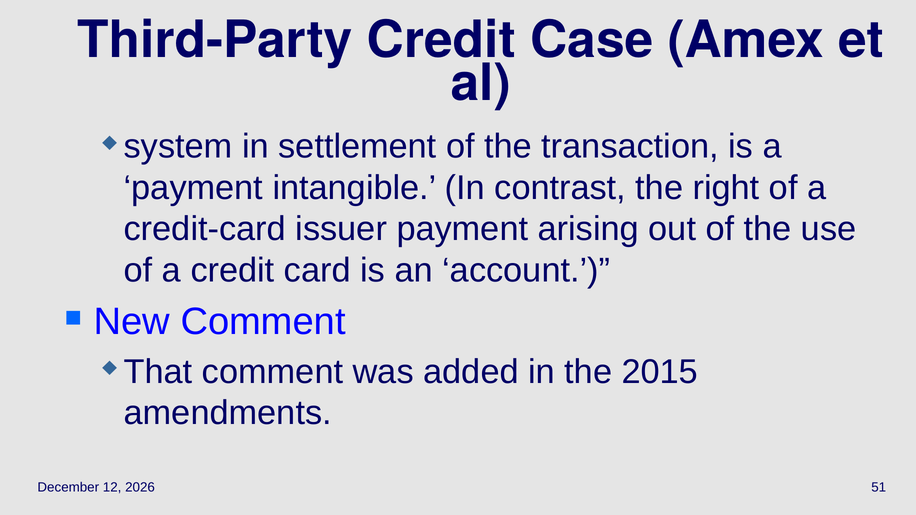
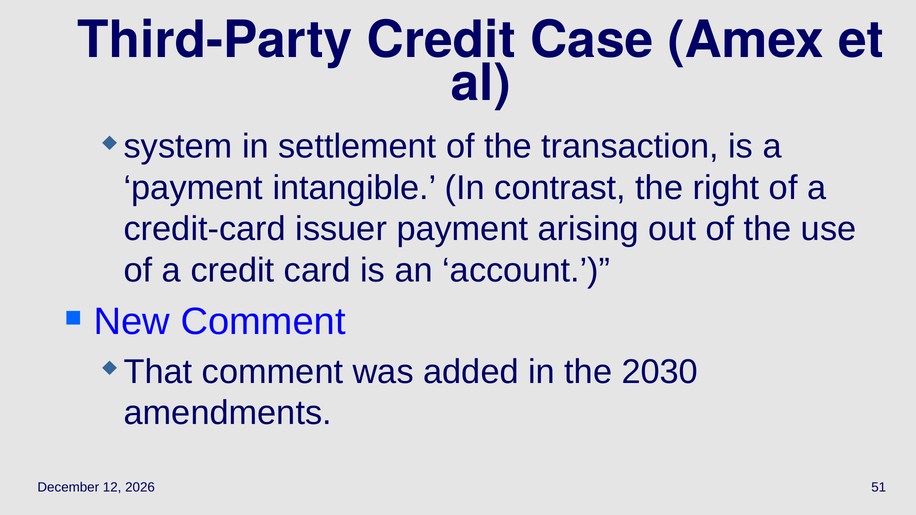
2015: 2015 -> 2030
